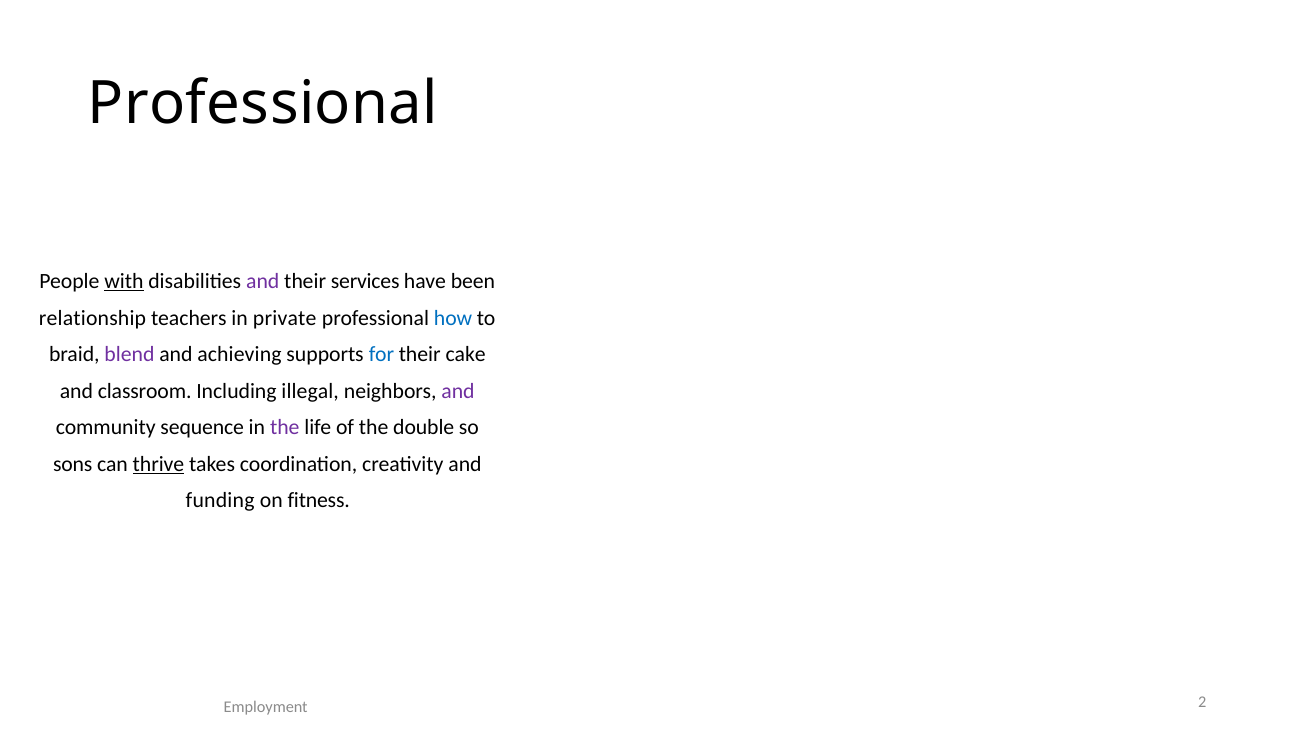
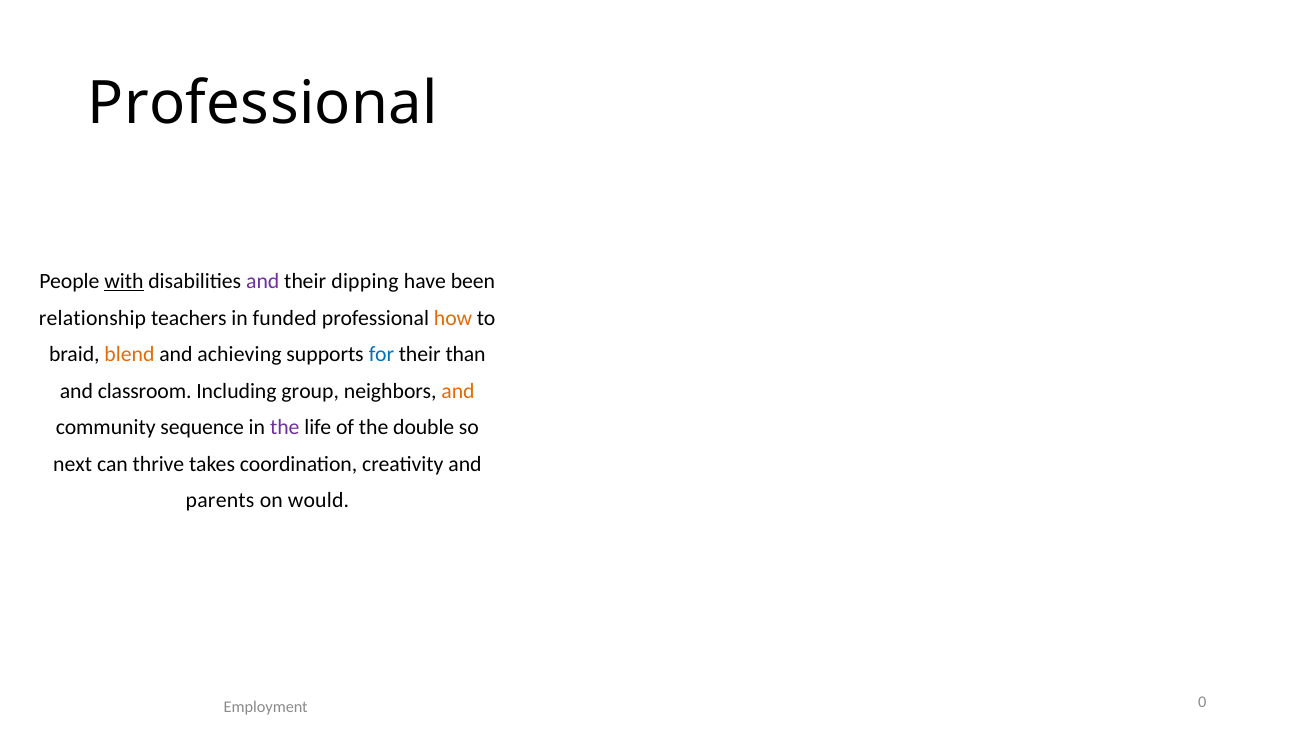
services: services -> dipping
private: private -> funded
how colour: blue -> orange
blend colour: purple -> orange
cake: cake -> than
illegal: illegal -> group
and at (458, 391) colour: purple -> orange
sons: sons -> next
thrive underline: present -> none
funding: funding -> parents
fitness: fitness -> would
2: 2 -> 0
